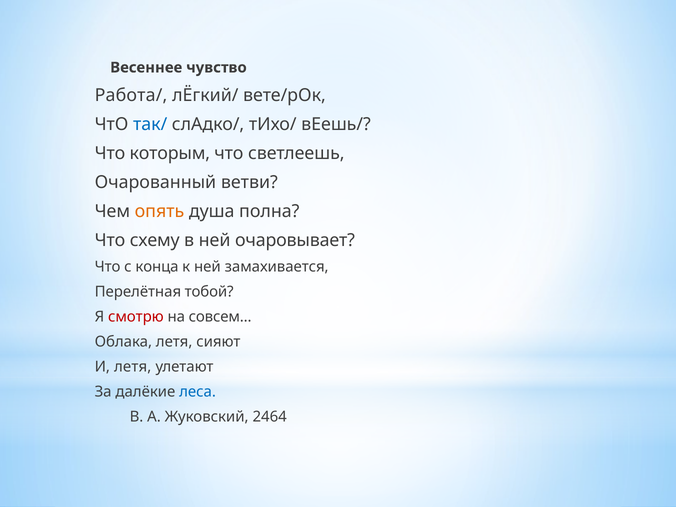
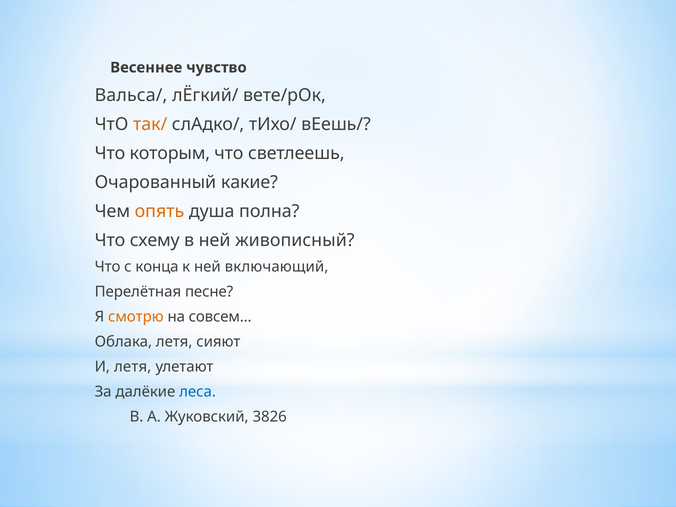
Работа/: Работа/ -> Вальса/
так/ colour: blue -> orange
ветви: ветви -> какие
очаровывает: очаровывает -> живописный
замахивается: замахивается -> включающий
тобой: тобой -> песне
смотрю colour: red -> orange
2464: 2464 -> 3826
